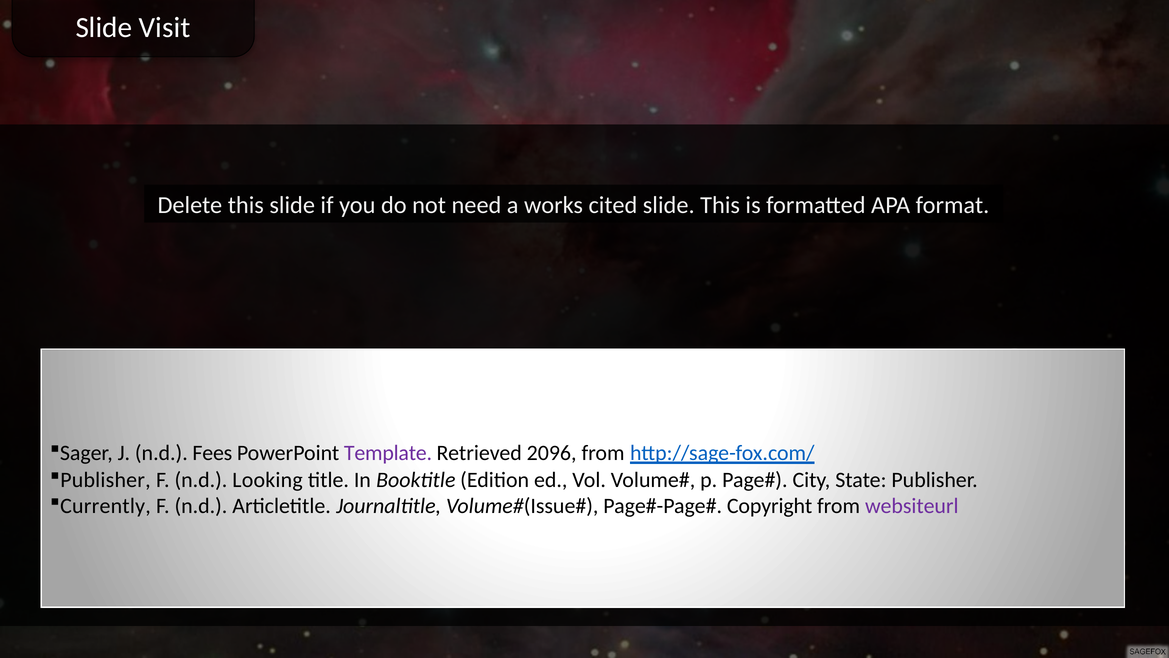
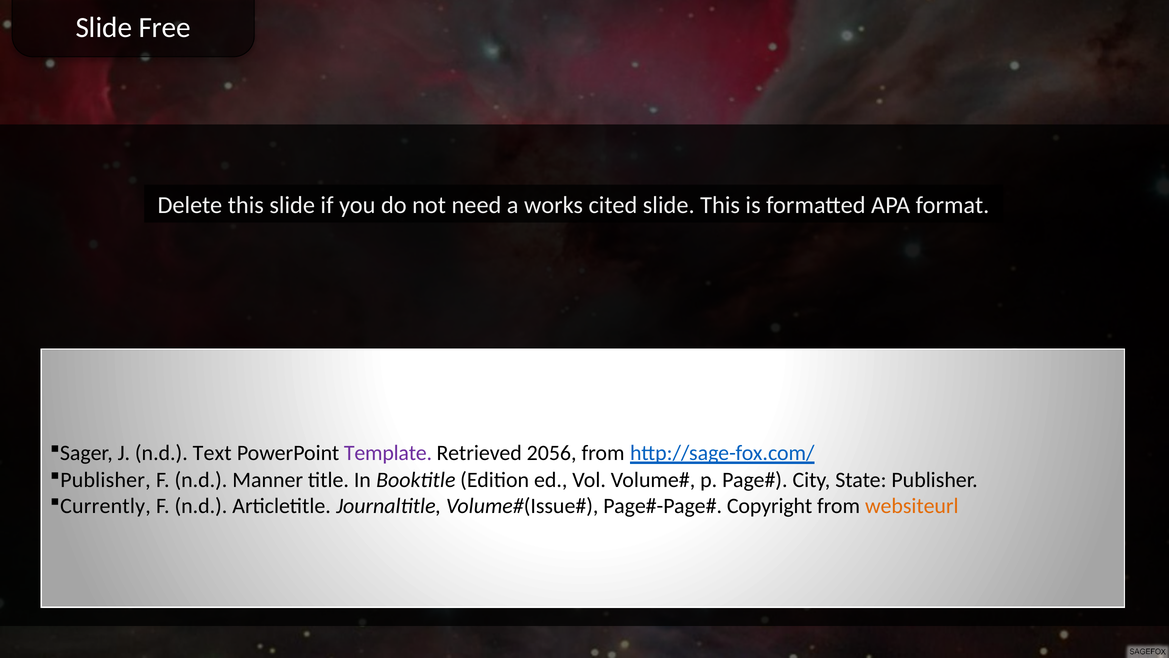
Visit: Visit -> Free
Fees: Fees -> Text
2096: 2096 -> 2056
Looking: Looking -> Manner
websiteurl colour: purple -> orange
